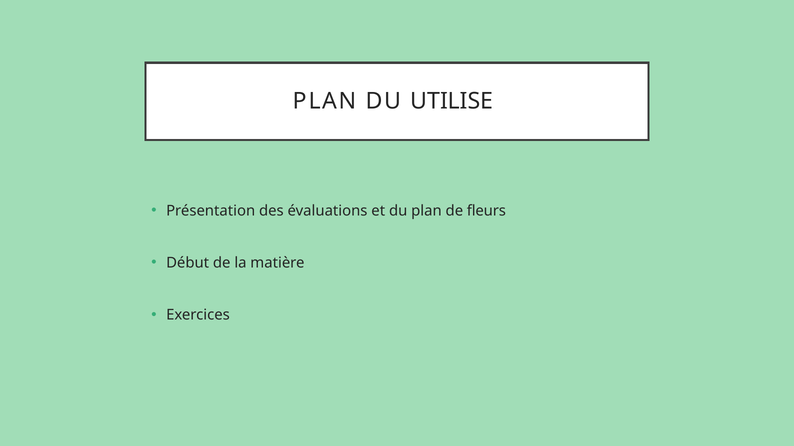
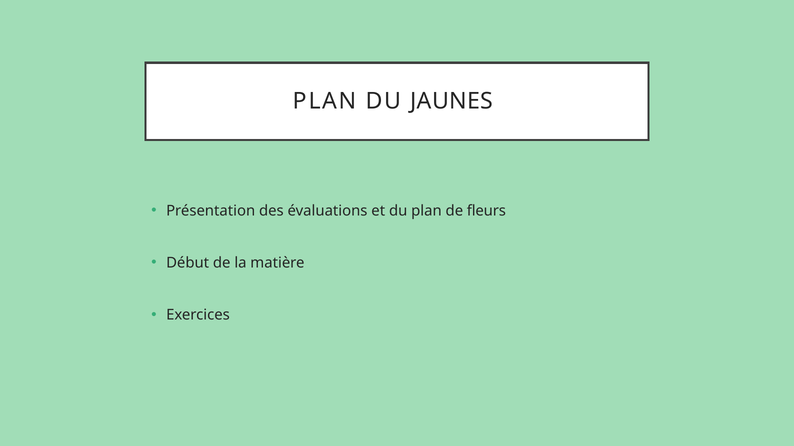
UTILISE: UTILISE -> JAUNES
